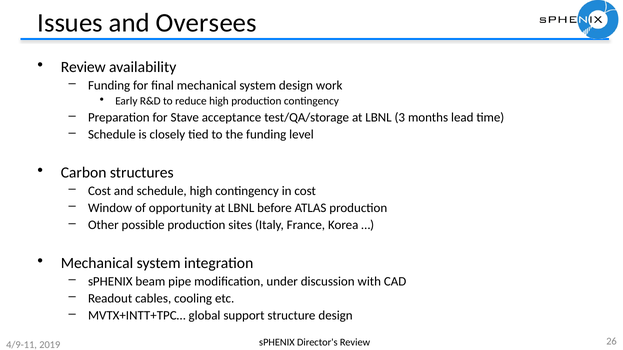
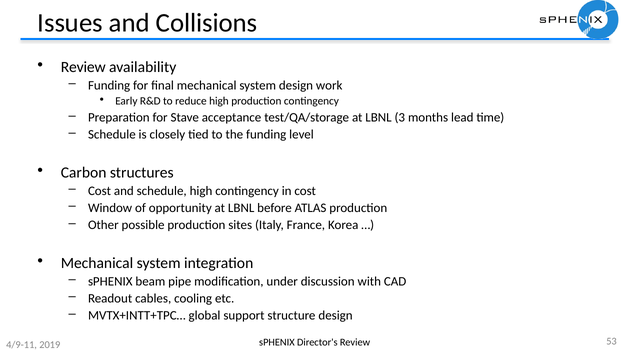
Oversees: Oversees -> Collisions
26: 26 -> 53
